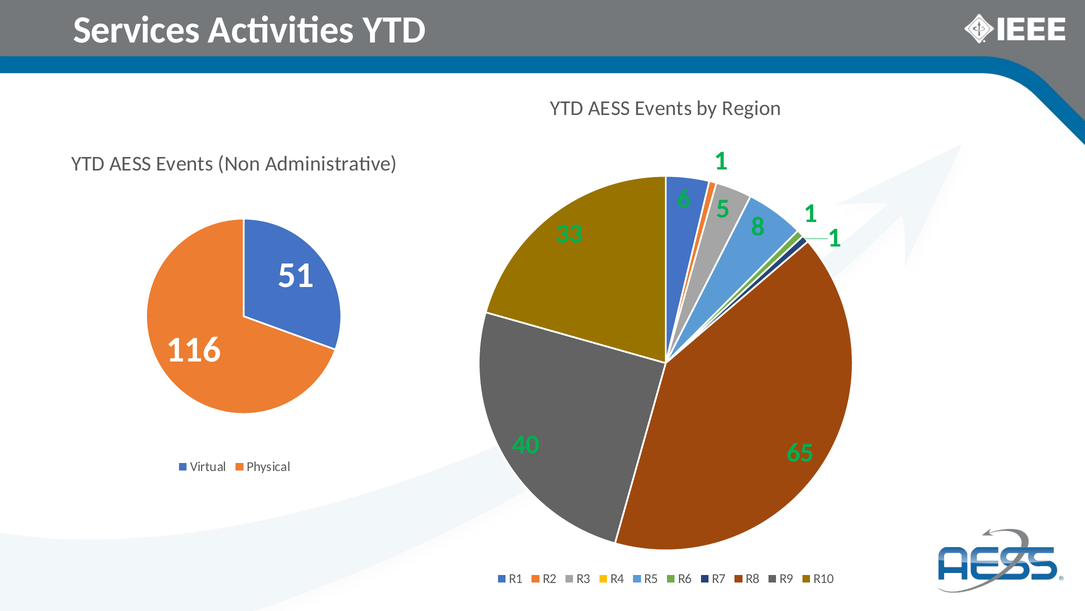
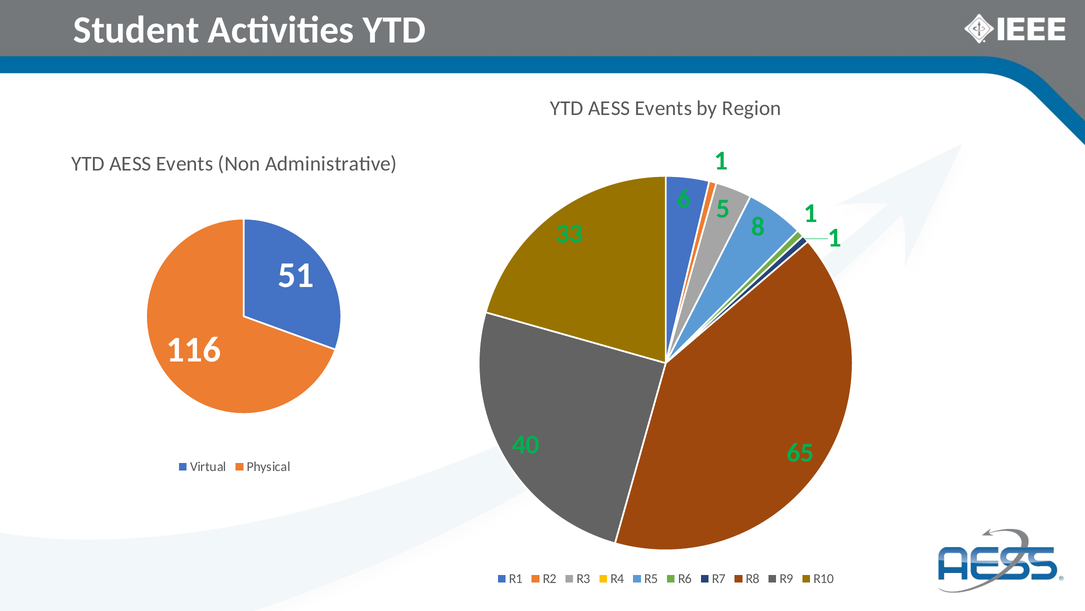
Services: Services -> Student
